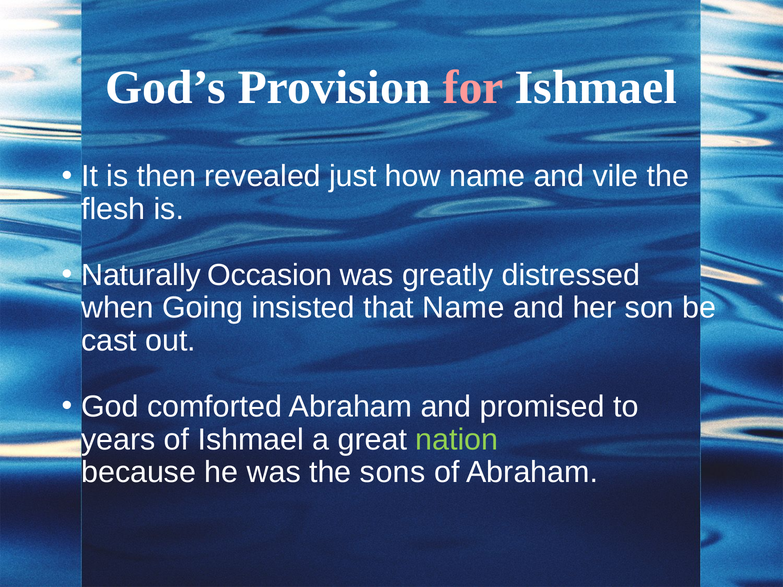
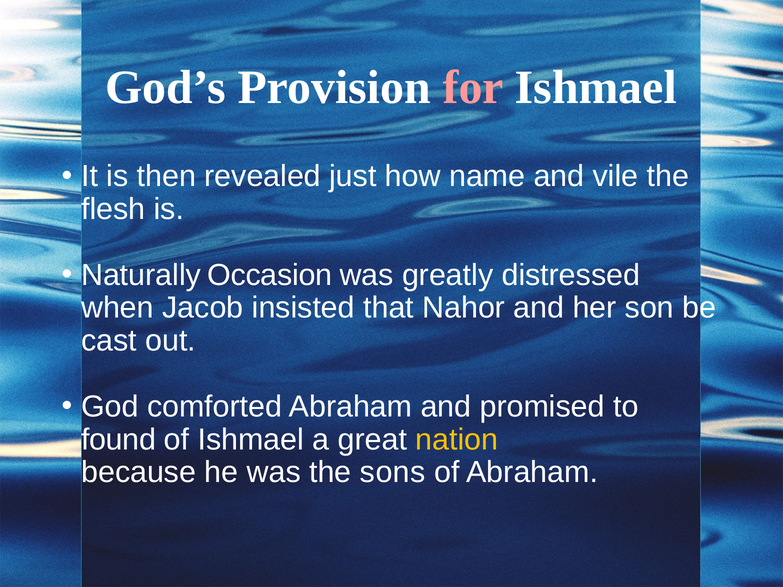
Going: Going -> Jacob
that Name: Name -> Nahor
years: years -> found
nation colour: light green -> yellow
